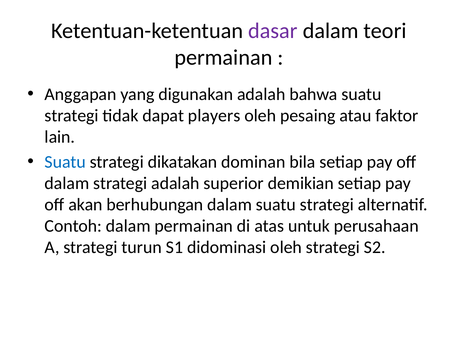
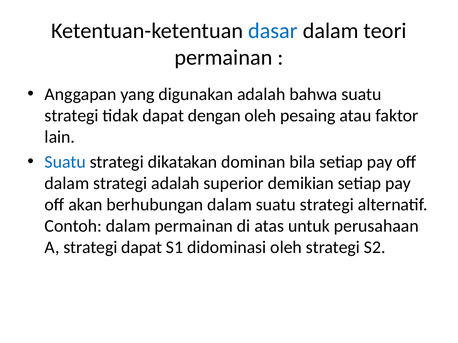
dasar colour: purple -> blue
players: players -> dengan
strategi turun: turun -> dapat
